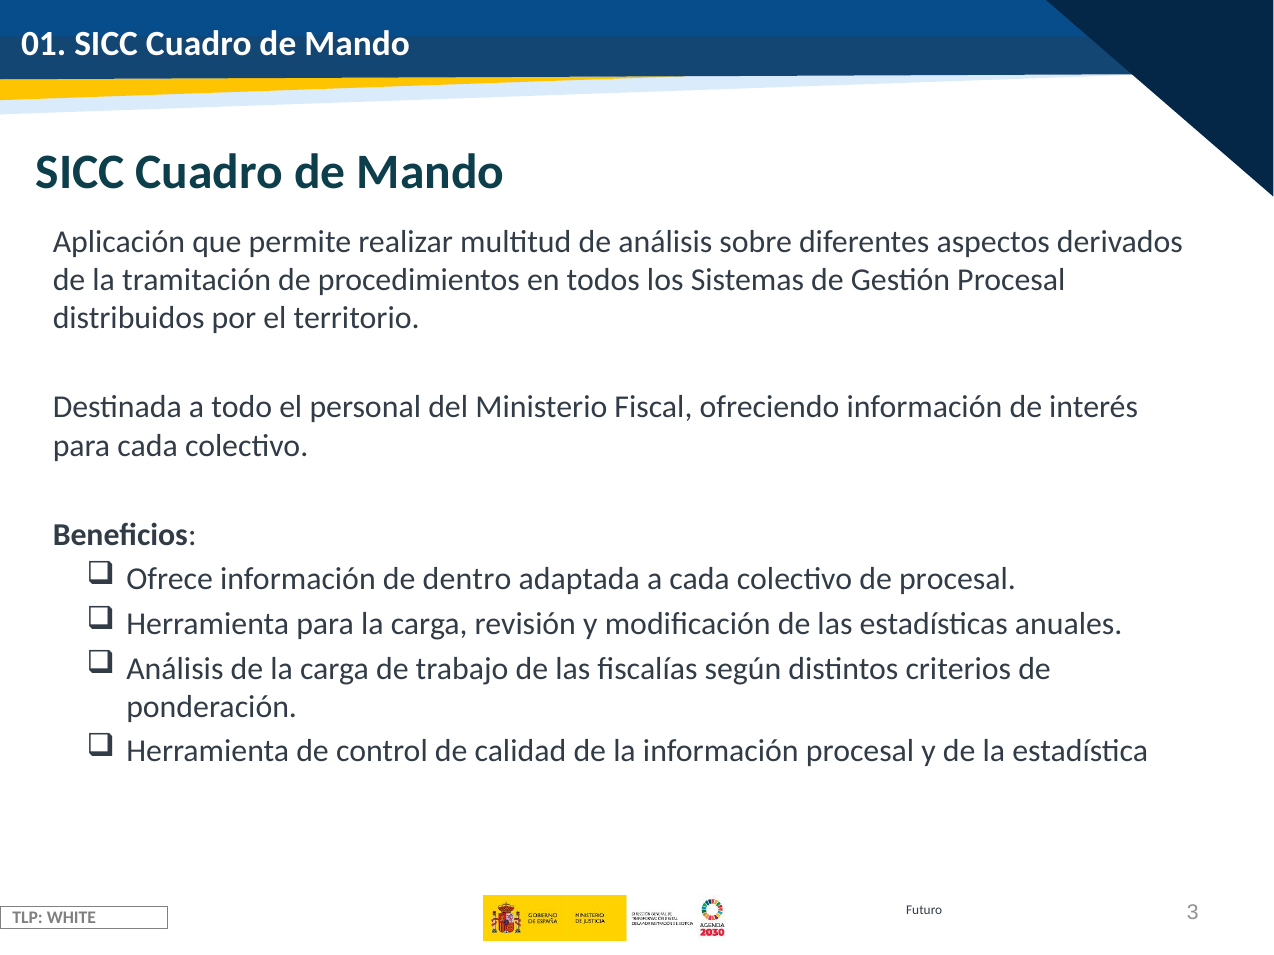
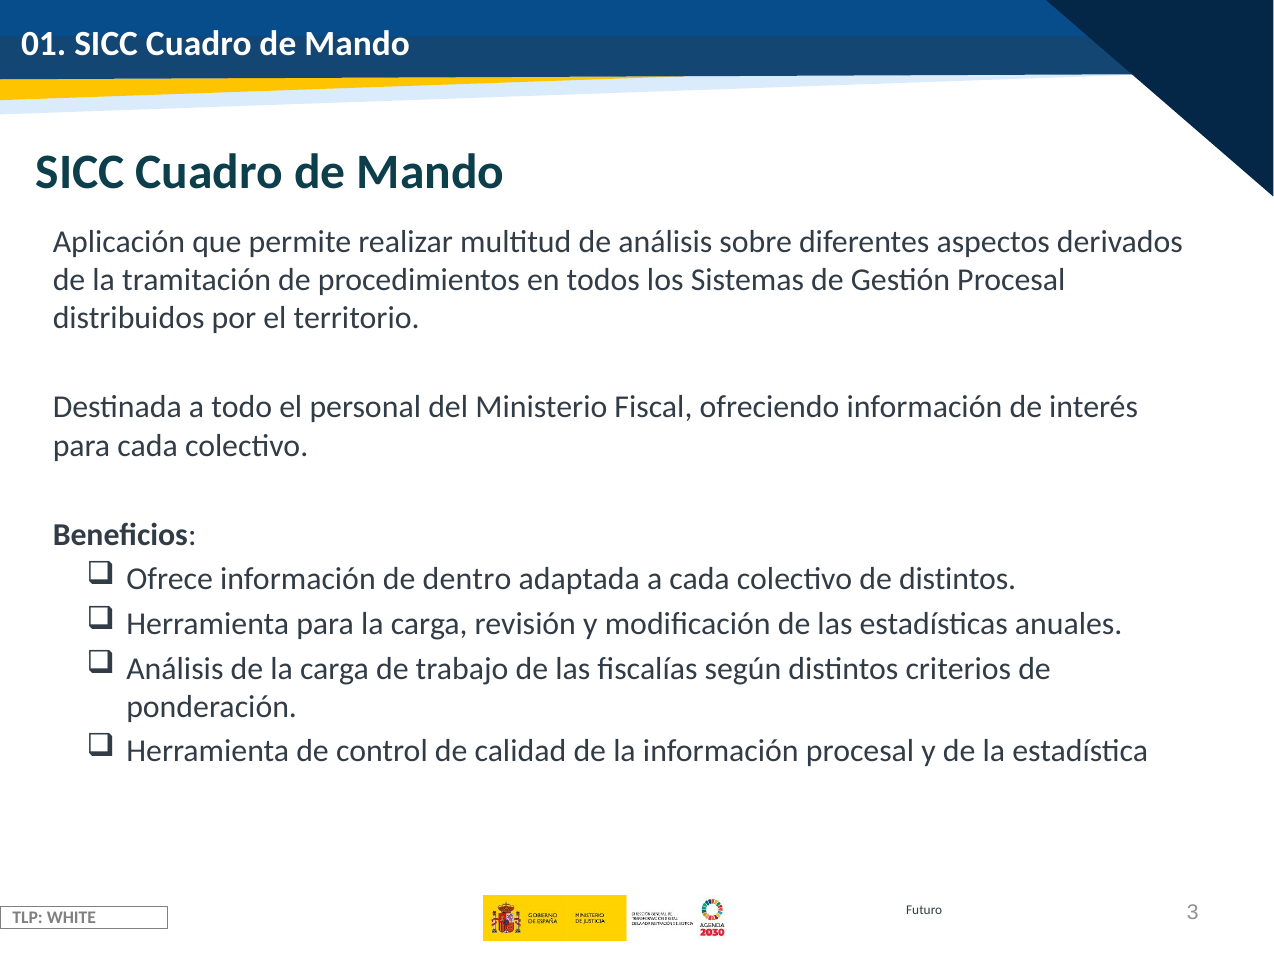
de procesal: procesal -> distintos
